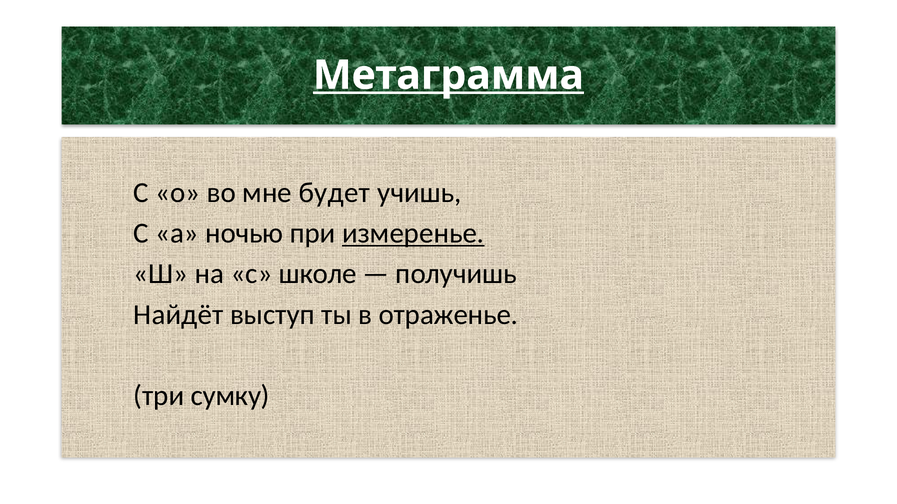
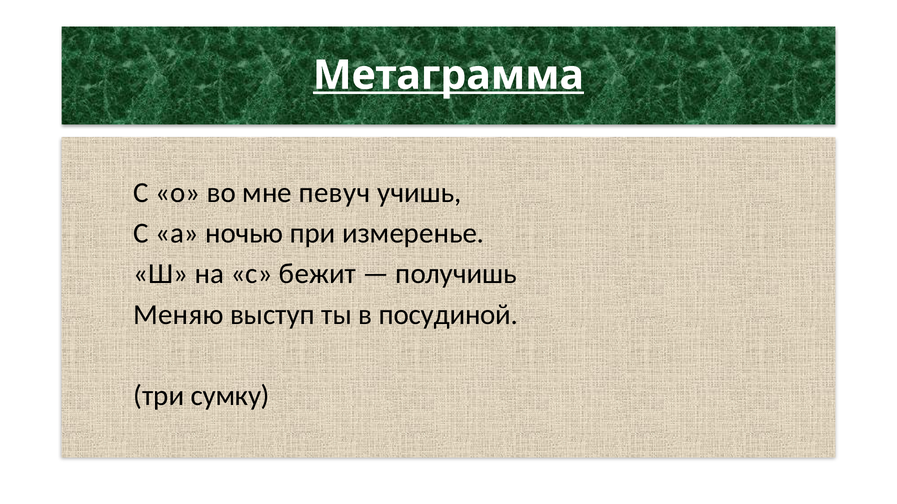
будет: будет -> певуч
измеренье underline: present -> none
школе: школе -> бежит
Найдёт: Найдёт -> Меняю
отраженье: отраженье -> посудиной
